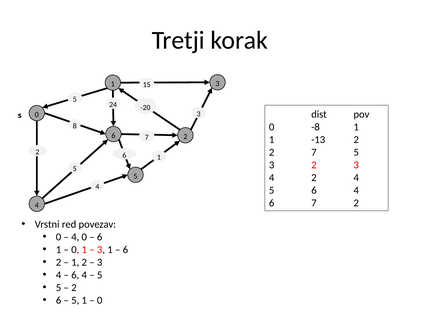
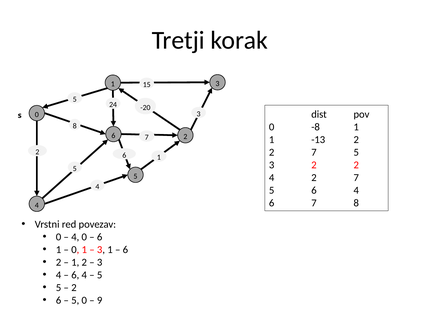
3 2 3: 3 -> 2
4 2 4: 4 -> 7
7 2: 2 -> 8
5 1: 1 -> 0
0 at (100, 301): 0 -> 9
